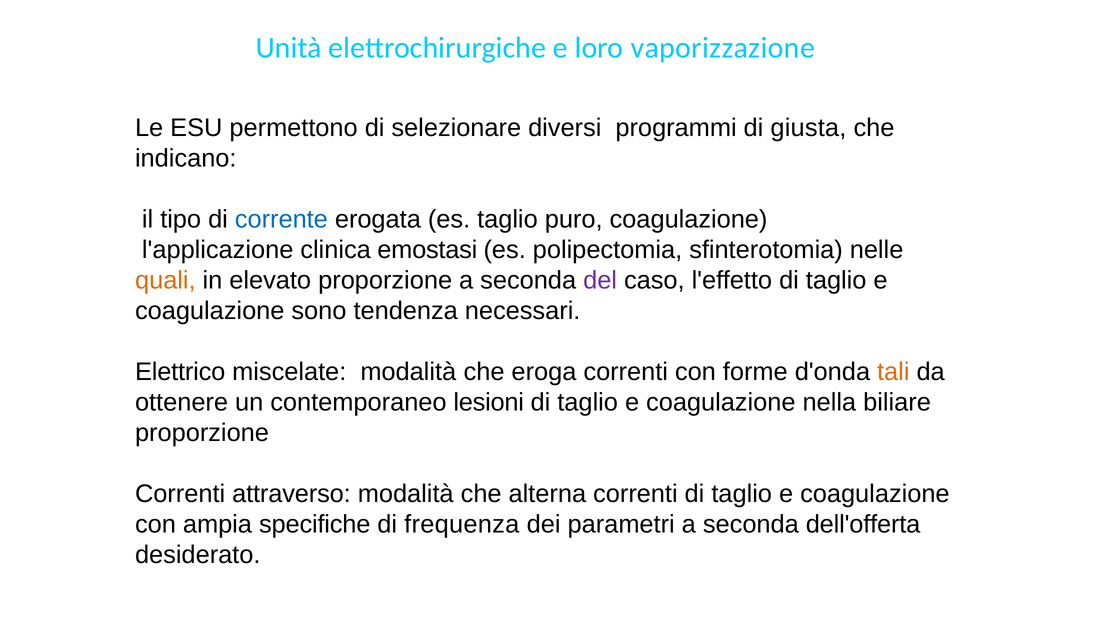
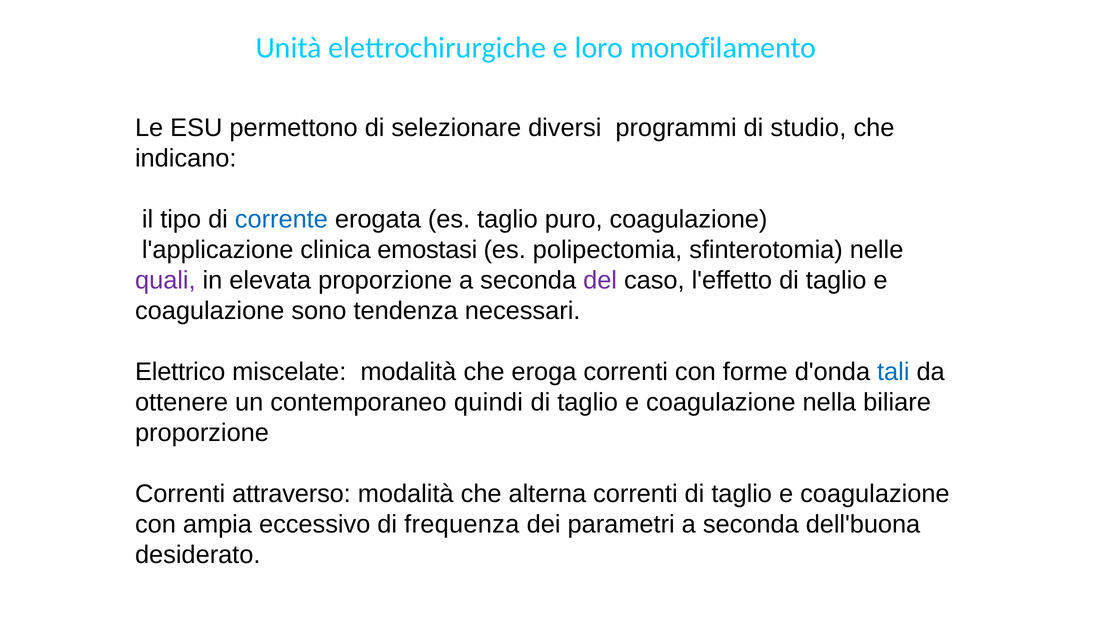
vaporizzazione: vaporizzazione -> monofilamento
giusta: giusta -> studio
quali colour: orange -> purple
elevato: elevato -> elevata
tali colour: orange -> blue
lesioni: lesioni -> quindi
specifiche: specifiche -> eccessivo
dell'offerta: dell'offerta -> dell'buona
